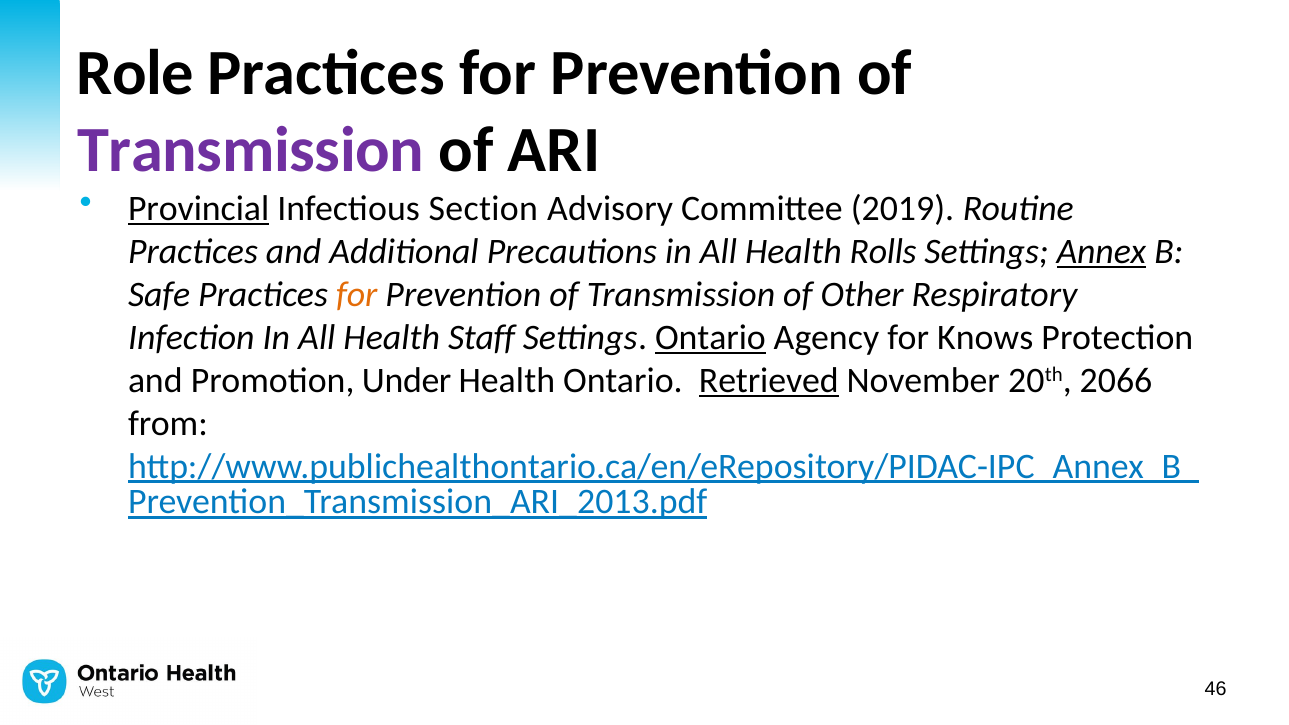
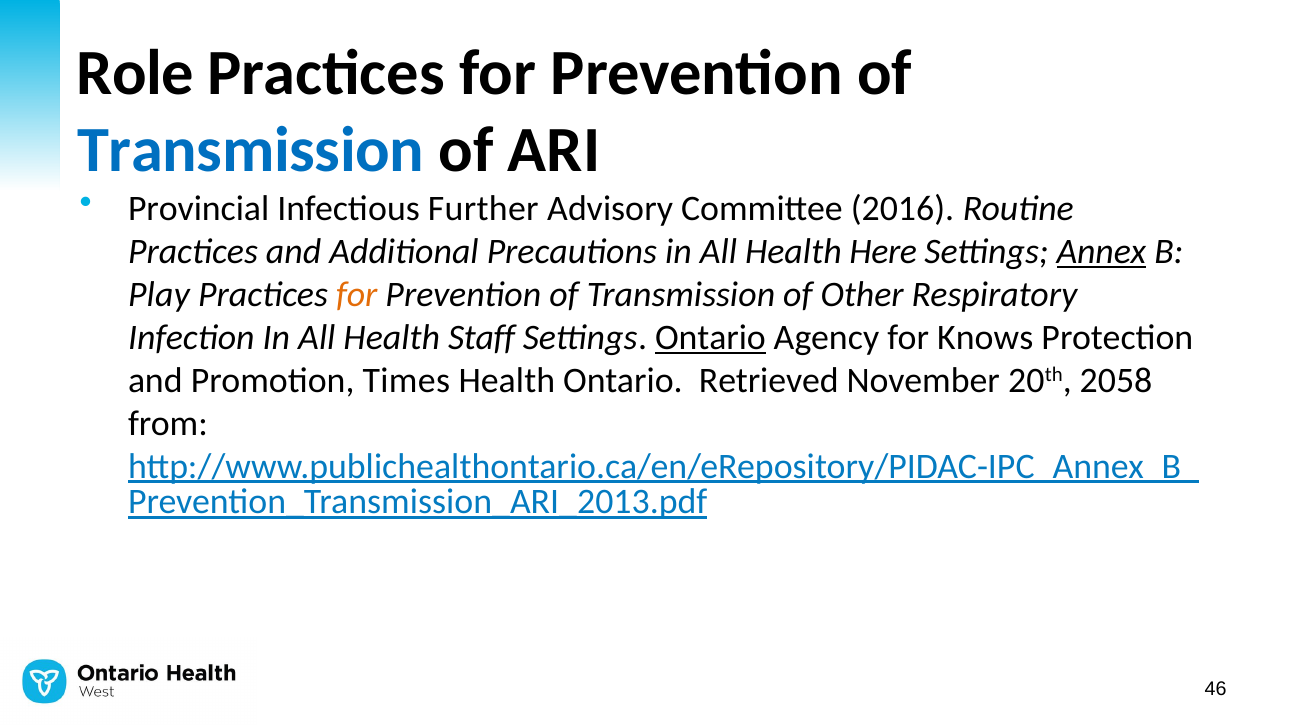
Transmission at (251, 150) colour: purple -> blue
Provincial underline: present -> none
Section: Section -> Further
2019: 2019 -> 2016
Rolls: Rolls -> Here
Safe: Safe -> Play
Under: Under -> Times
Retrieved underline: present -> none
2066: 2066 -> 2058
